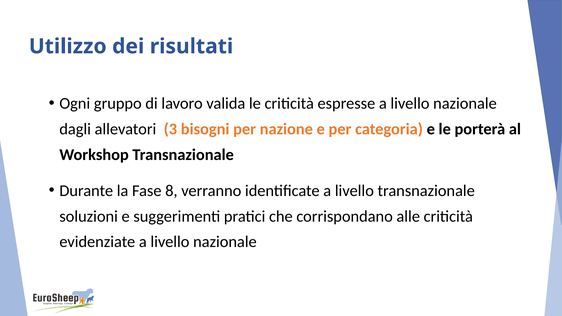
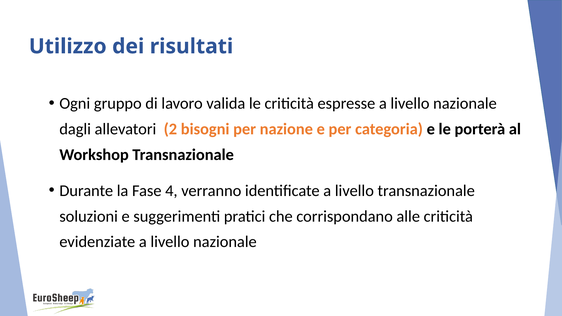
3: 3 -> 2
8: 8 -> 4
